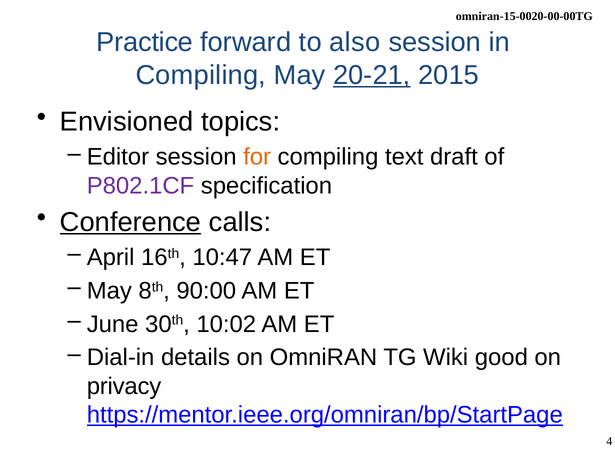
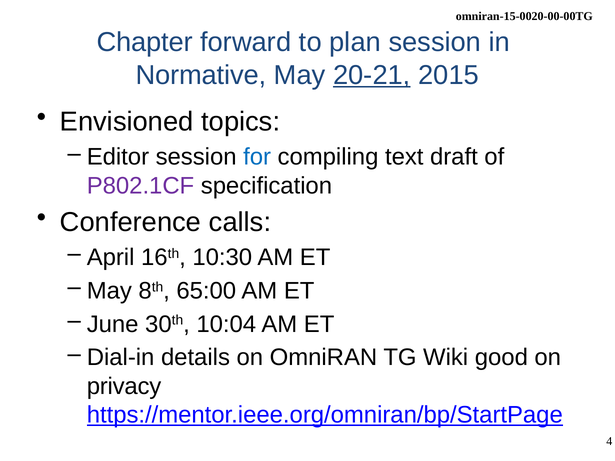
Practice: Practice -> Chapter
also: also -> plan
Compiling at (201, 75): Compiling -> Normative
for colour: orange -> blue
Conference underline: present -> none
10:47: 10:47 -> 10:30
90:00: 90:00 -> 65:00
10:02: 10:02 -> 10:04
